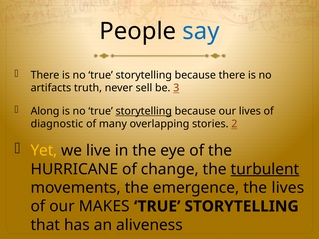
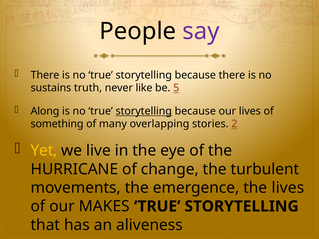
say colour: blue -> purple
artifacts: artifacts -> sustains
sell: sell -> like
3: 3 -> 5
diagnostic: diagnostic -> something
turbulent underline: present -> none
